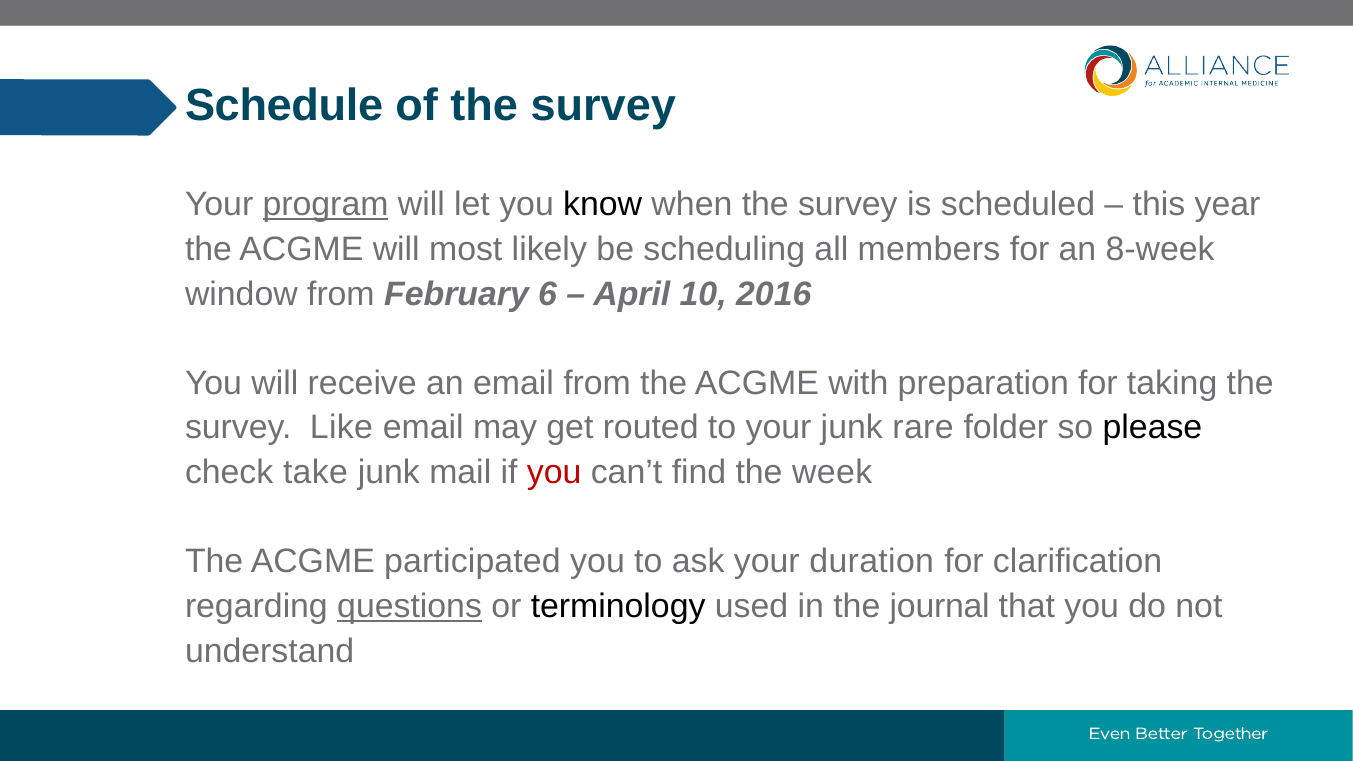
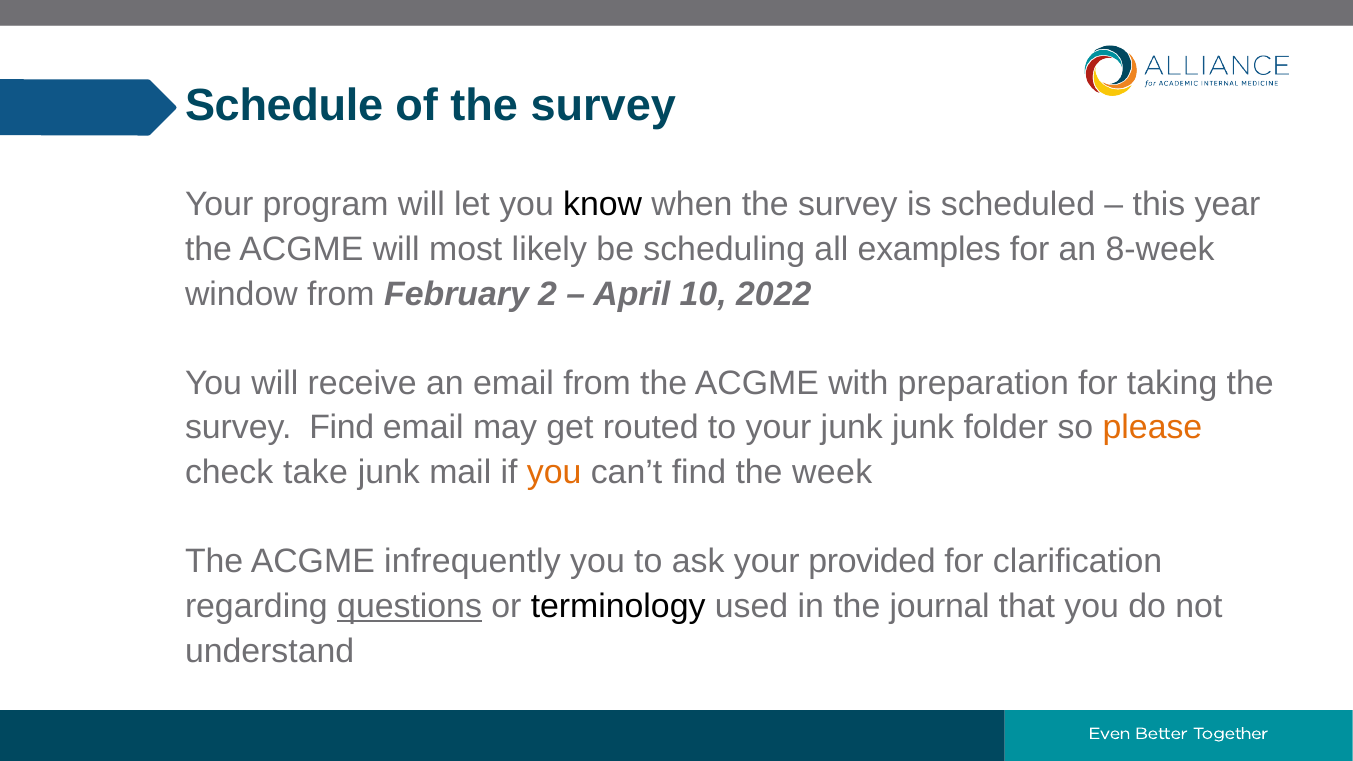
program underline: present -> none
members: members -> examples
6: 6 -> 2
2016: 2016 -> 2022
survey Like: Like -> Find
junk rare: rare -> junk
please colour: black -> orange
you at (554, 472) colour: red -> orange
participated: participated -> infrequently
duration: duration -> provided
